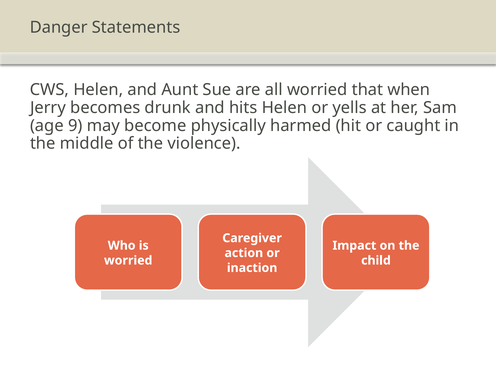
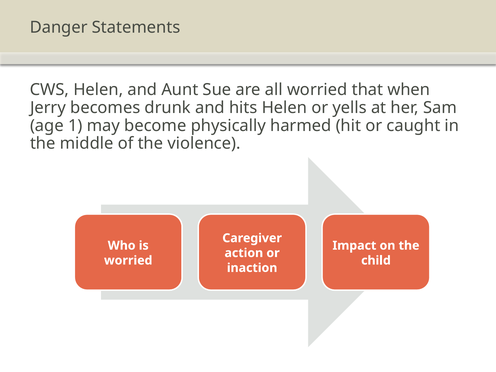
9: 9 -> 1
